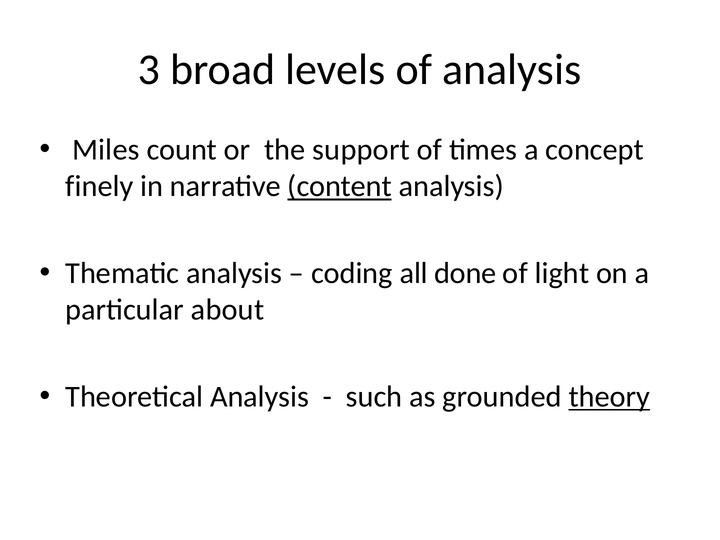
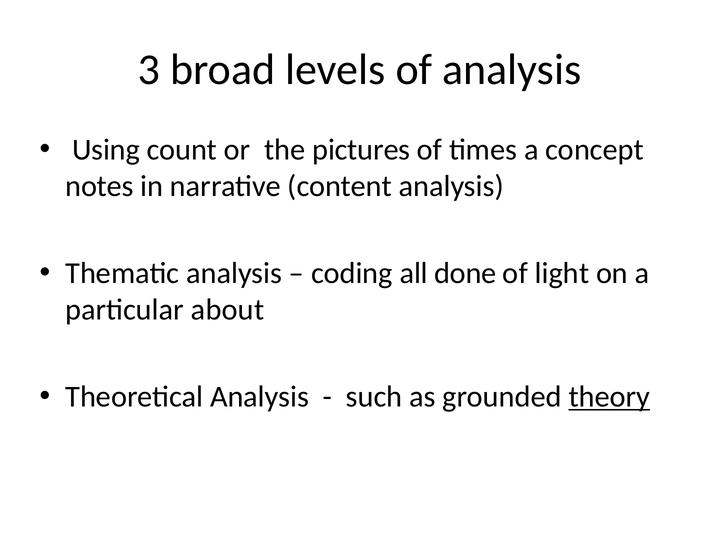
Miles: Miles -> Using
support: support -> pictures
finely: finely -> notes
content underline: present -> none
